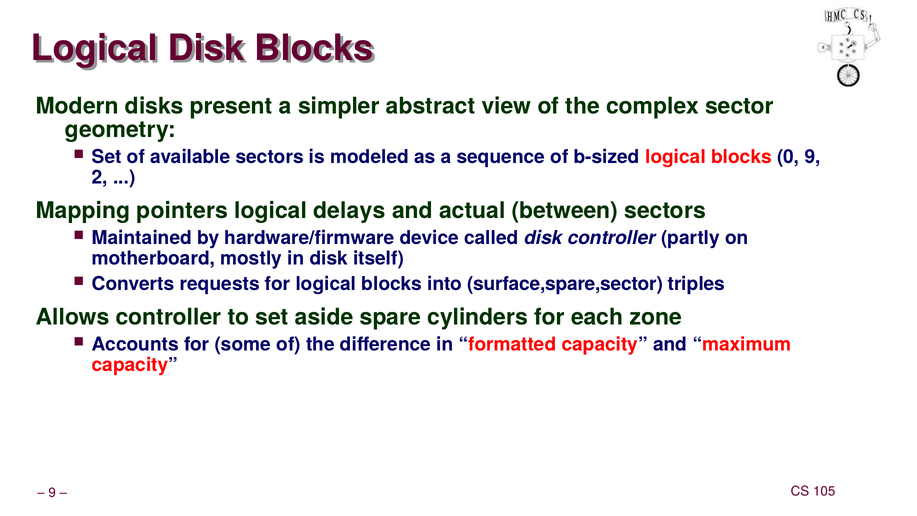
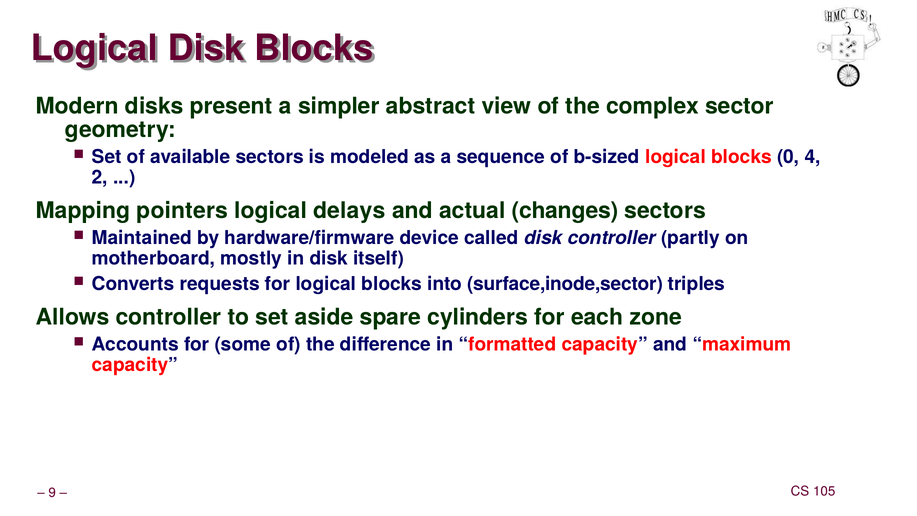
0 9: 9 -> 4
between: between -> changes
surface,spare,sector: surface,spare,sector -> surface,inode,sector
